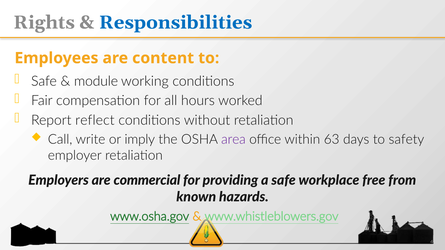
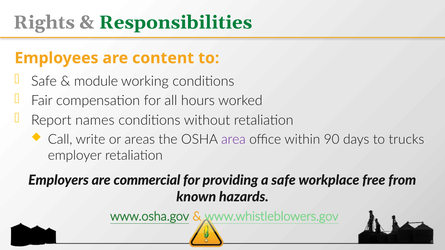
Responsibilities colour: blue -> green
reflect: reflect -> names
imply: imply -> areas
63: 63 -> 90
safety: safety -> trucks
